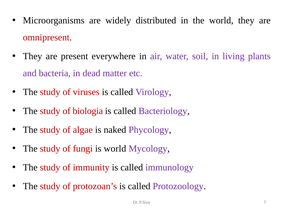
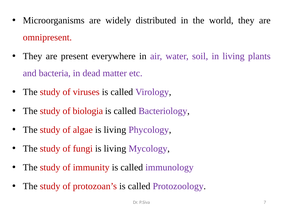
algae is naked: naked -> living
fungi is world: world -> living
